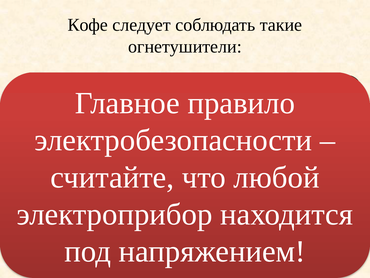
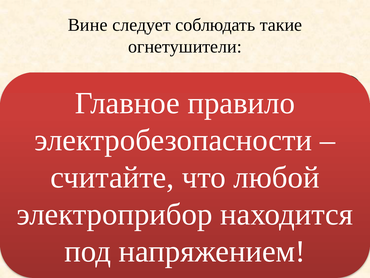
Кофе: Кофе -> Вине
